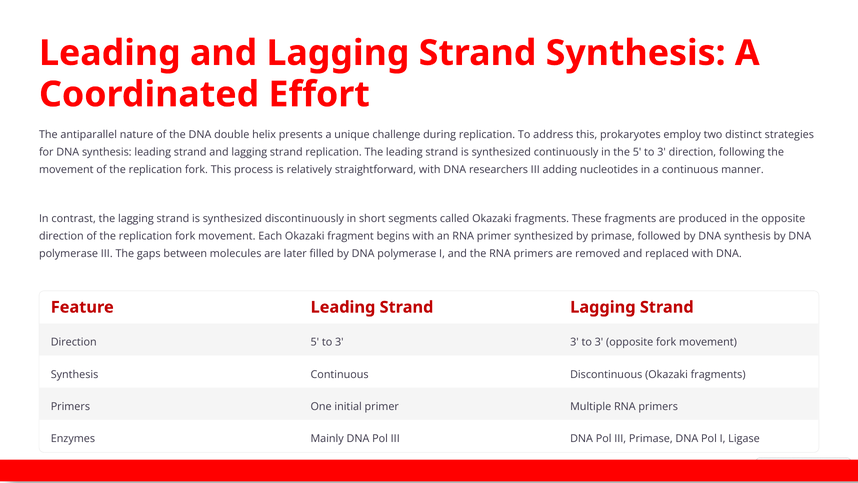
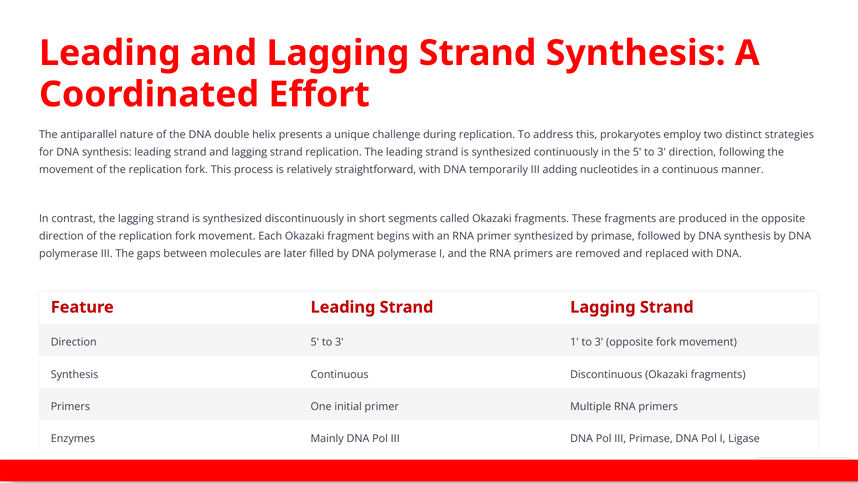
researchers: researchers -> temporarily
3 3: 3 -> 1
